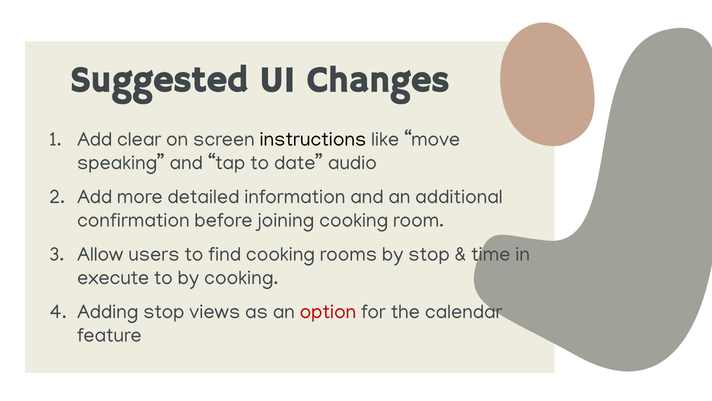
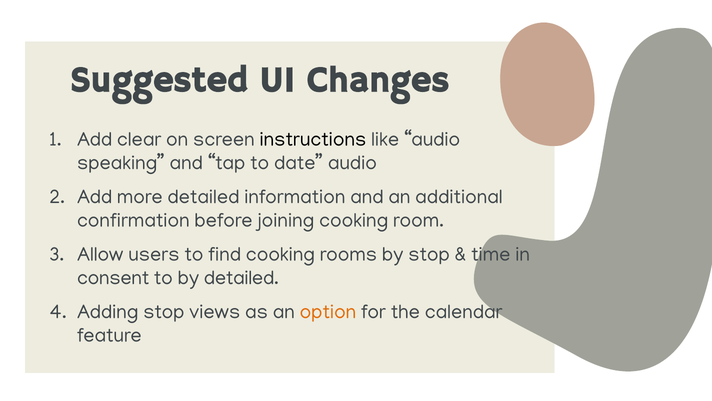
like move: move -> audio
execute: execute -> consent
by cooking: cooking -> detailed
option colour: red -> orange
